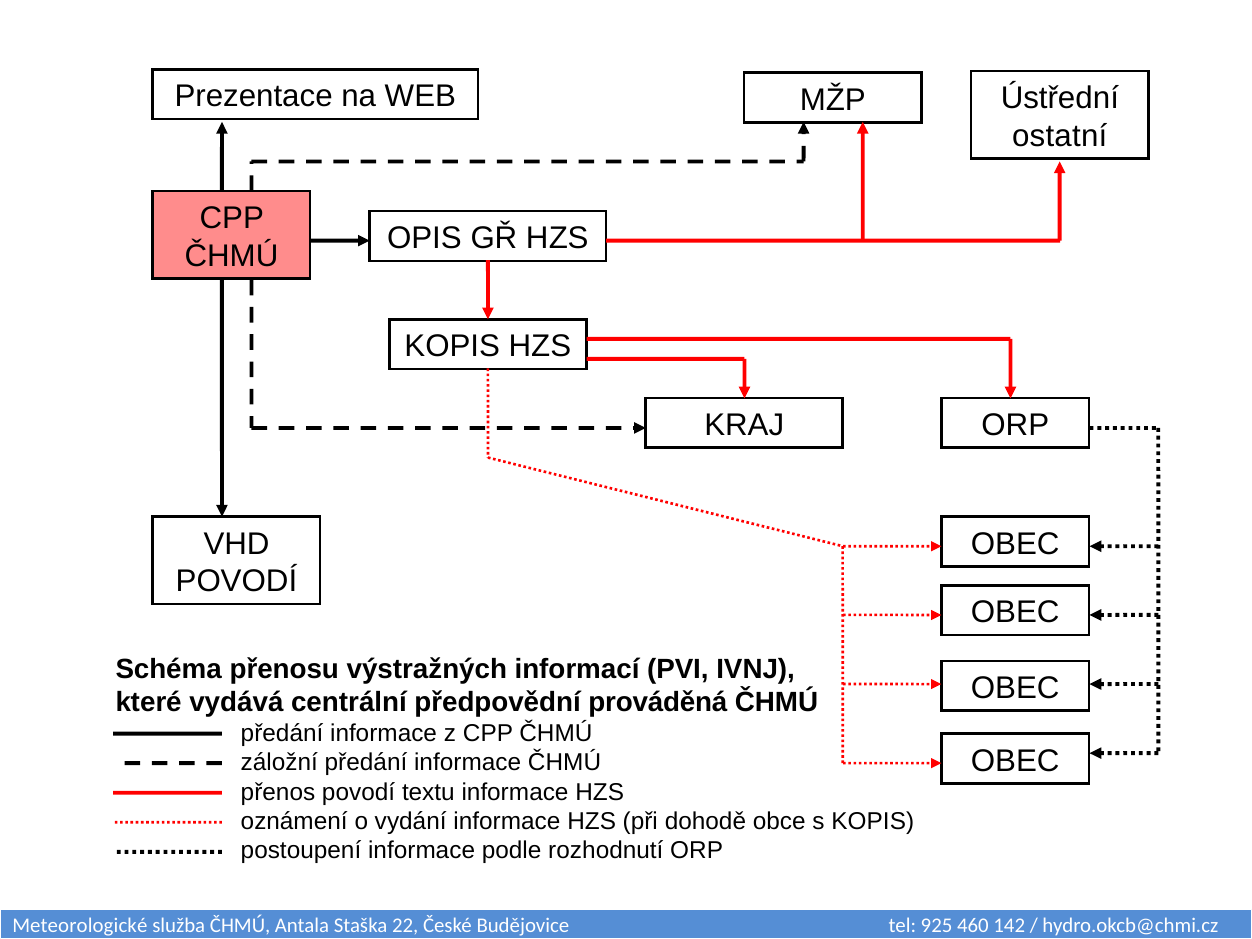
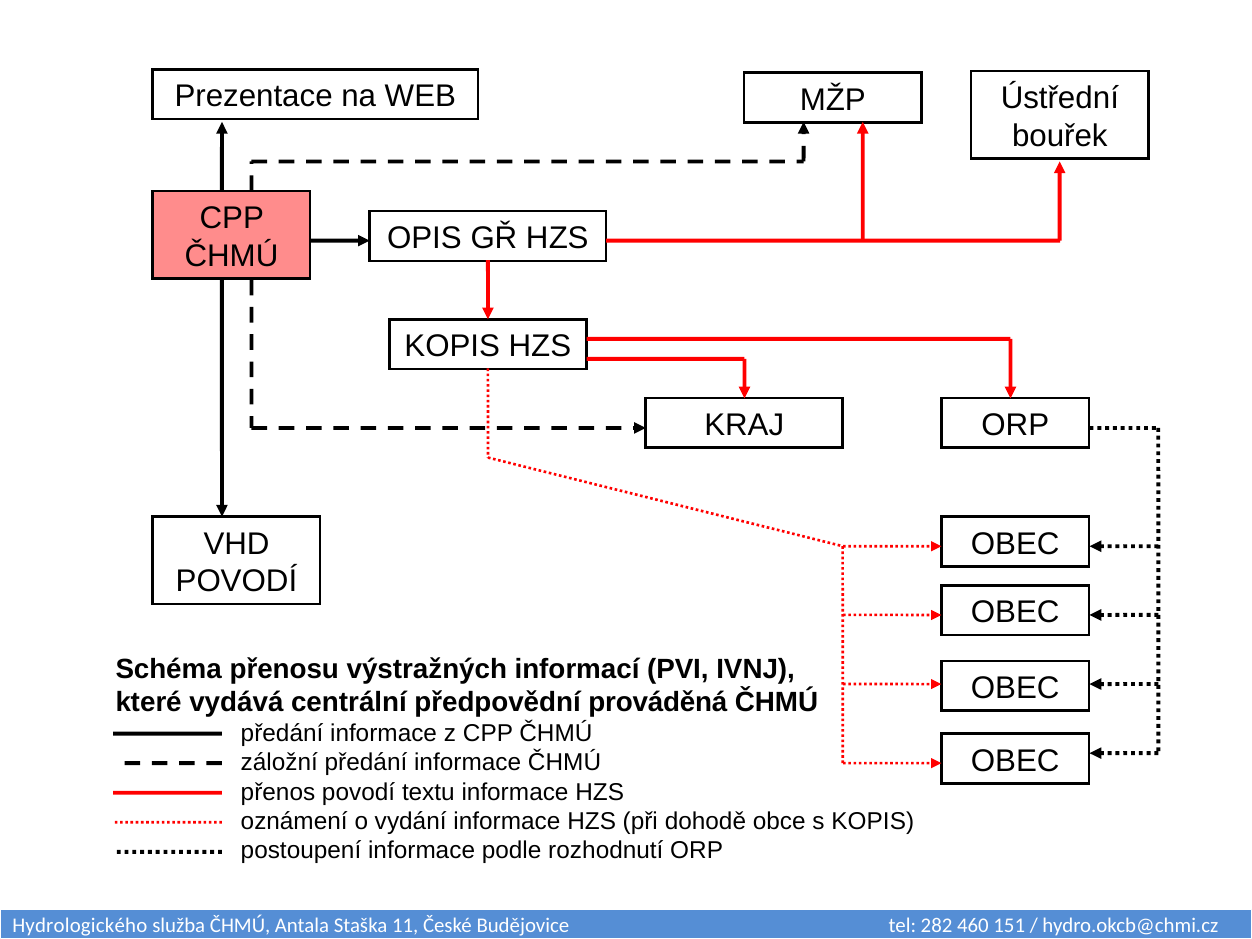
ostatní: ostatní -> bouřek
Meteorologické: Meteorologické -> Hydrologického
22: 22 -> 11
925: 925 -> 282
142: 142 -> 151
